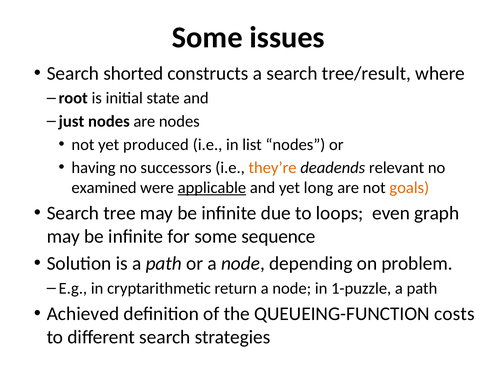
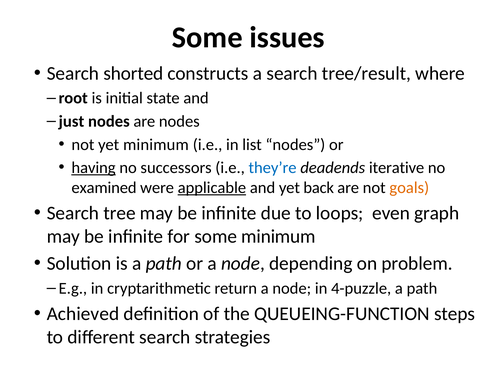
yet produced: produced -> minimum
having underline: none -> present
they’re colour: orange -> blue
relevant: relevant -> iterative
long: long -> back
some sequence: sequence -> minimum
1-puzzle: 1-puzzle -> 4-puzzle
costs: costs -> steps
